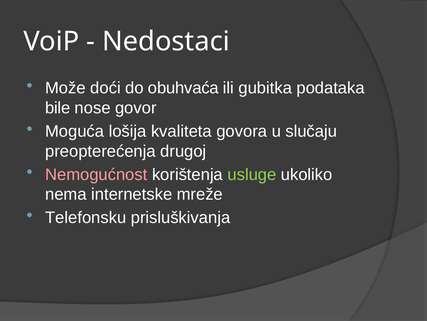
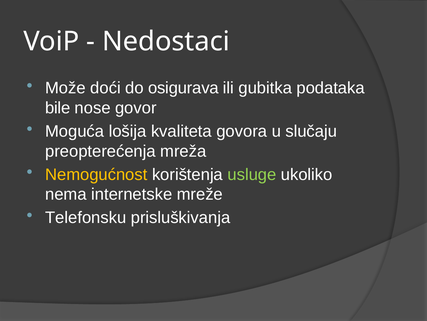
obuhvaća: obuhvaća -> osigurava
drugoj: drugoj -> mreža
Nemogućnost colour: pink -> yellow
